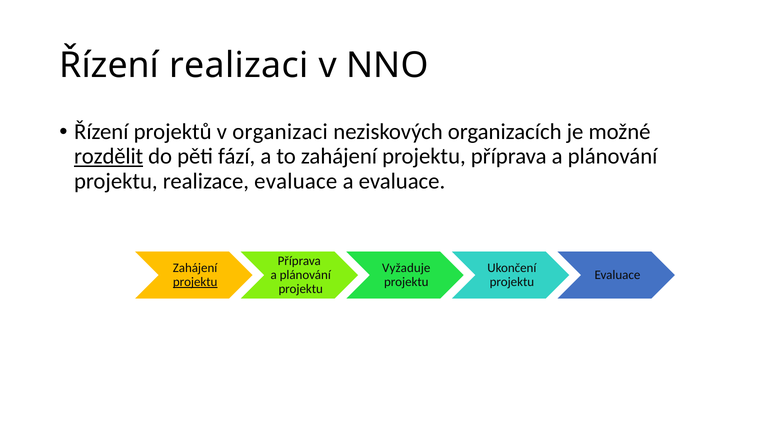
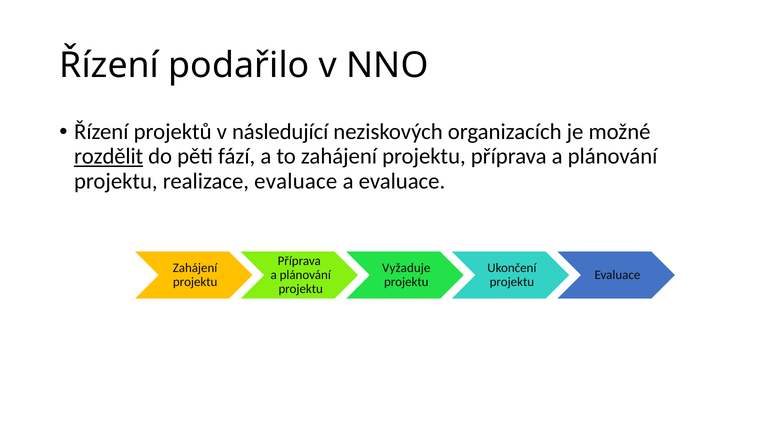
realizaci: realizaci -> podařilo
organizaci: organizaci -> následující
projektu at (195, 282) underline: present -> none
